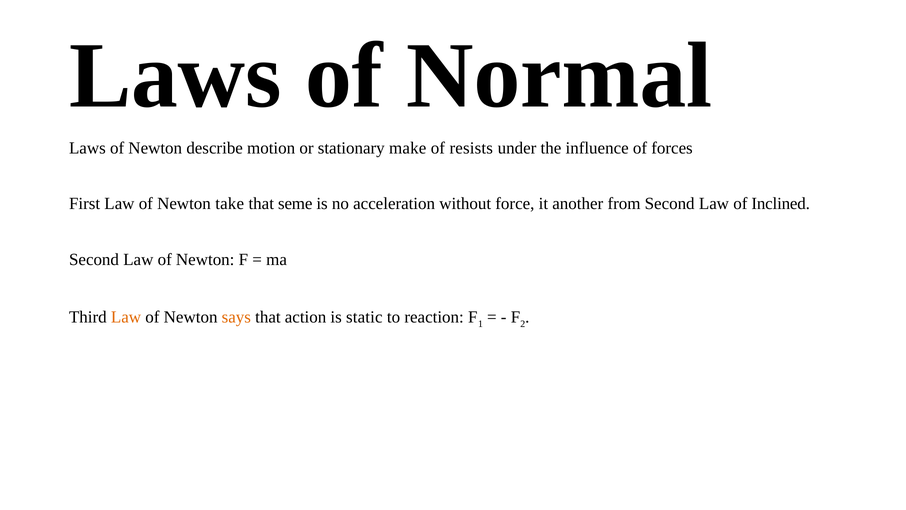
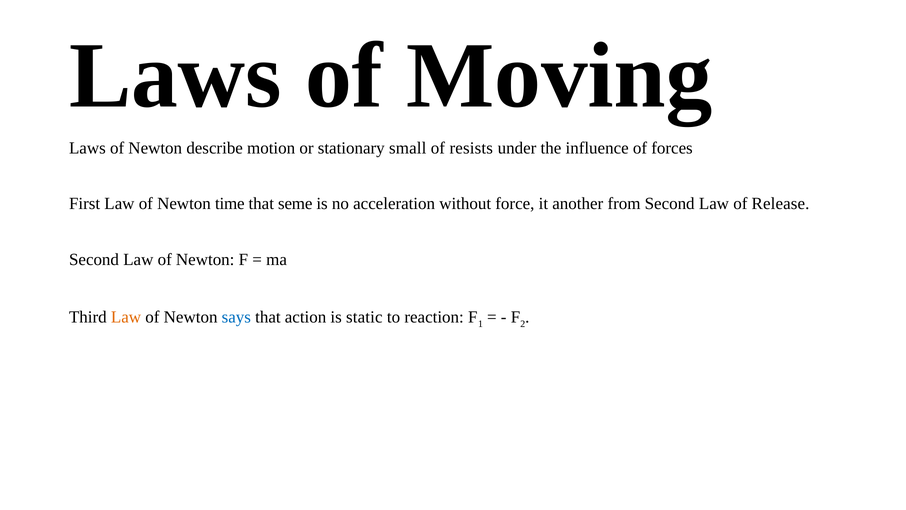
Normal: Normal -> Moving
make: make -> small
take: take -> time
Inclined: Inclined -> Release
says colour: orange -> blue
